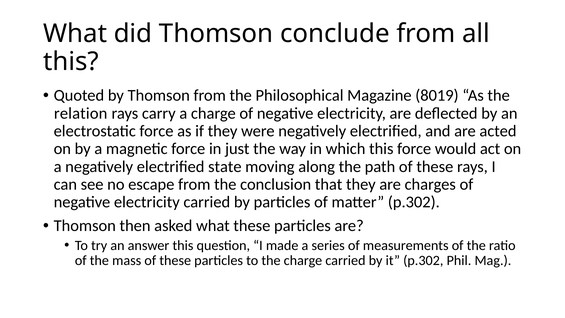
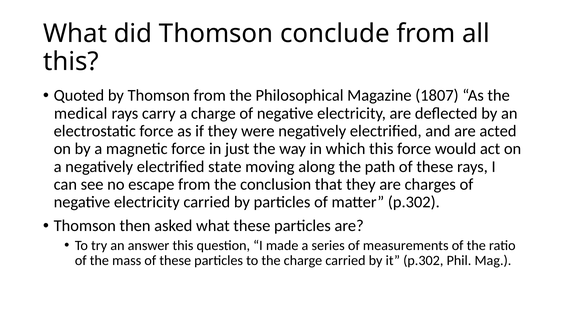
8019: 8019 -> 1807
relation: relation -> medical
